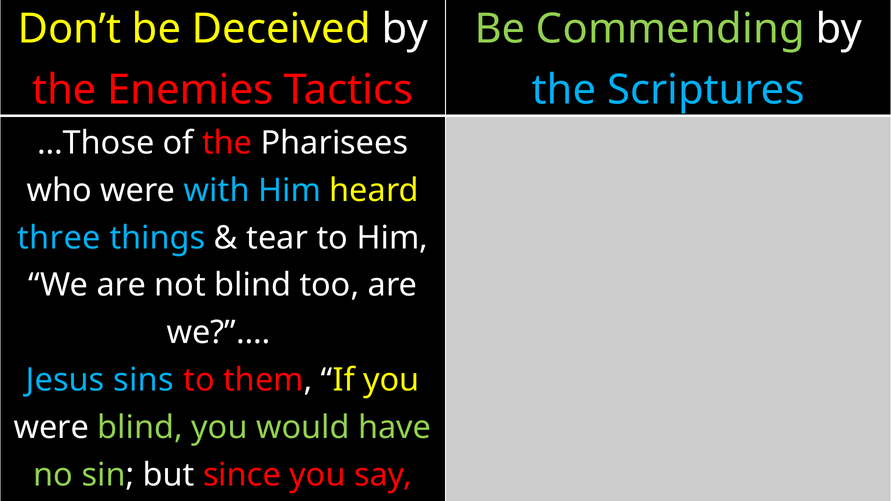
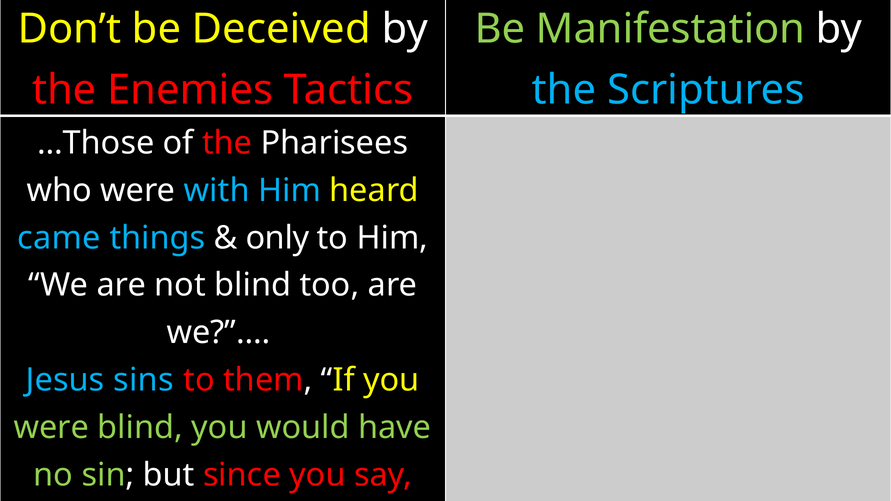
Commending: Commending -> Manifestation
three: three -> came
tear: tear -> only
were at (51, 428) colour: white -> light green
